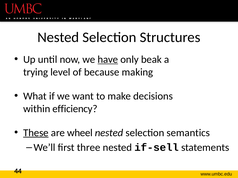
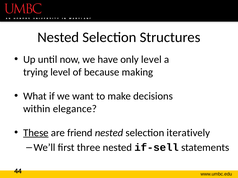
have underline: present -> none
only beak: beak -> level
efficiency: efficiency -> elegance
wheel: wheel -> friend
semantics: semantics -> iteratively
